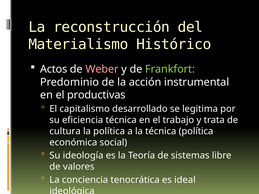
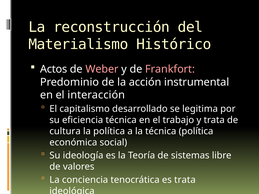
Frankfort colour: light green -> pink
productivas: productivas -> interacción
es ideal: ideal -> trata
